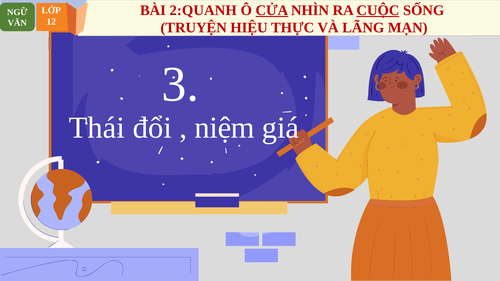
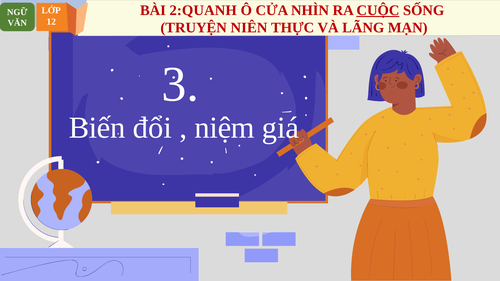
CỬA underline: present -> none
HIỆU: HIỆU -> NIÊN
Thái: Thái -> Biến
